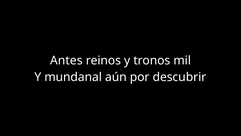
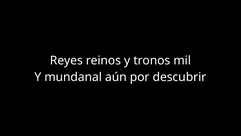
Antes: Antes -> Reyes
